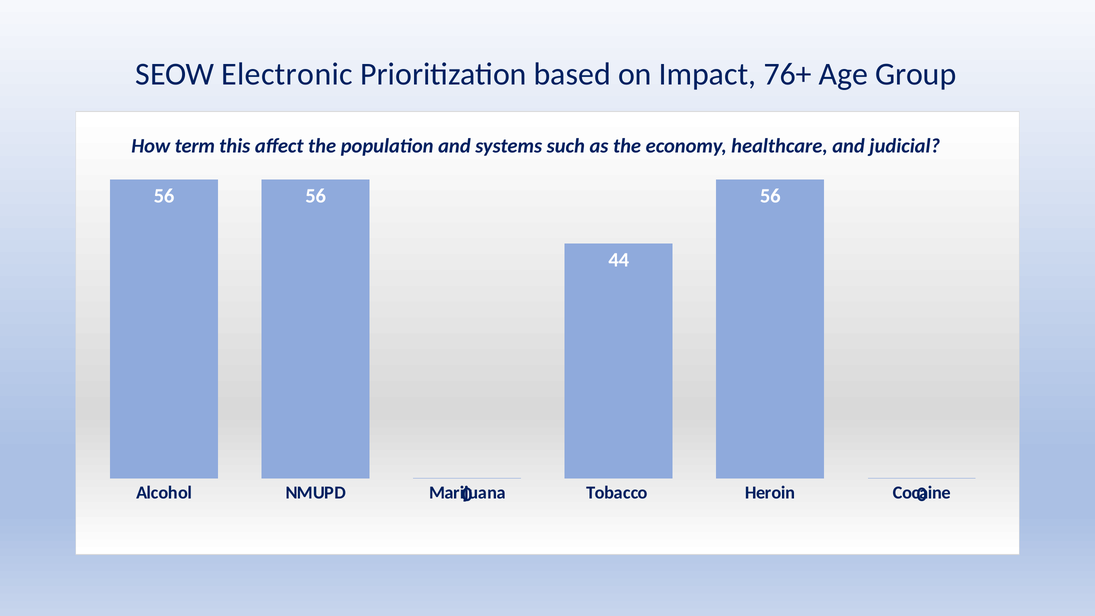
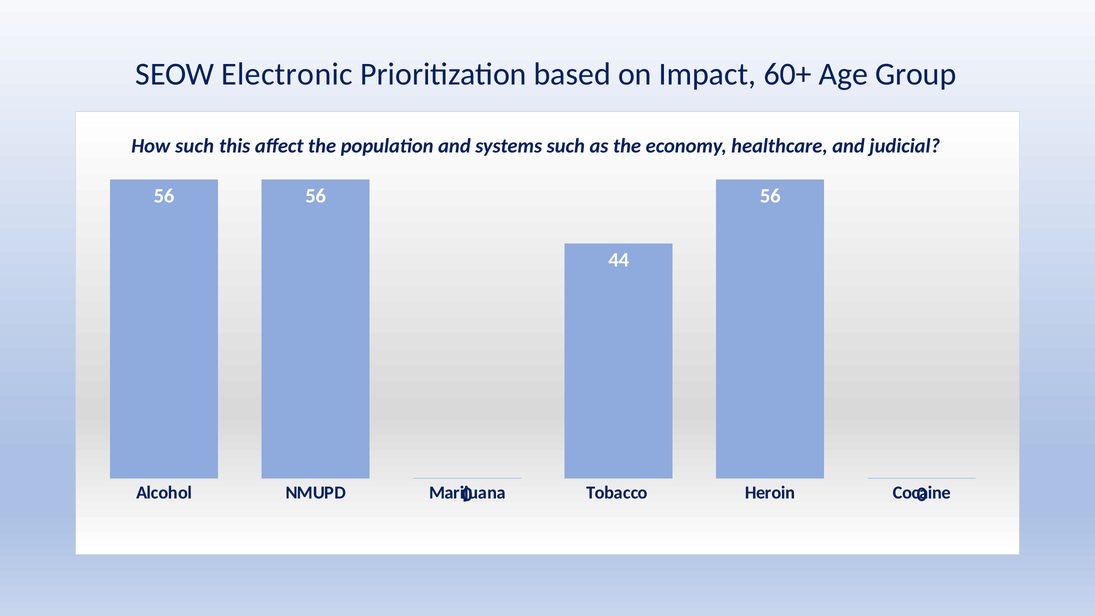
76+: 76+ -> 60+
How term: term -> such
